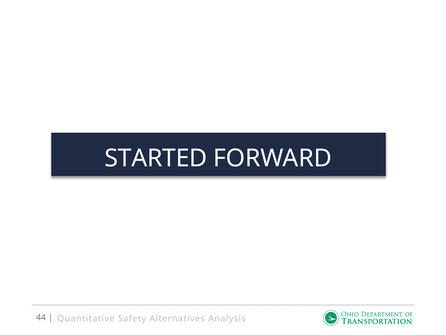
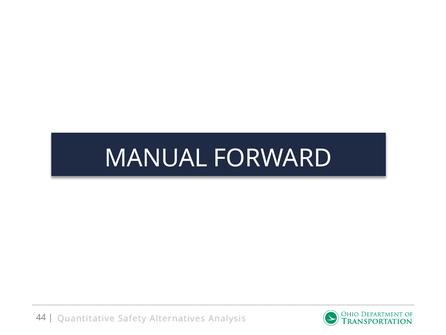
STARTED: STARTED -> MANUAL
